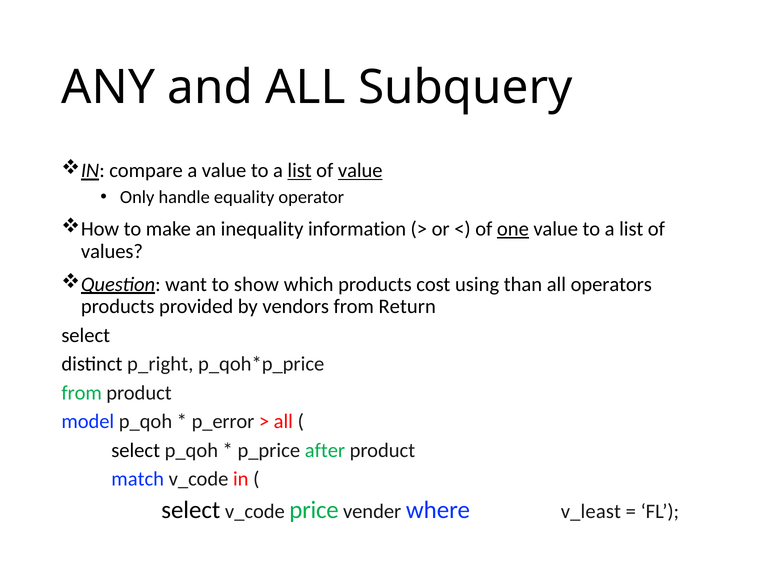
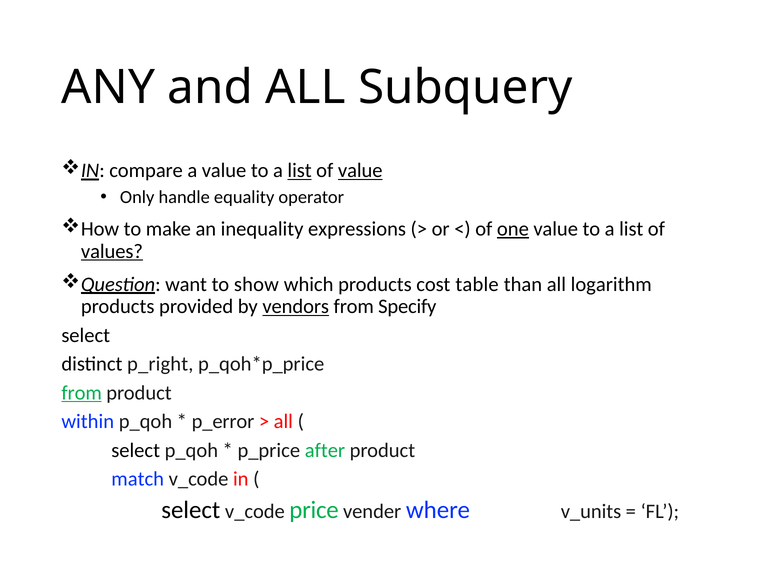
information: information -> expressions
values underline: none -> present
using: using -> table
operators: operators -> logarithm
vendors underline: none -> present
Return: Return -> Specify
from at (82, 393) underline: none -> present
model: model -> within
v_least: v_least -> v_units
